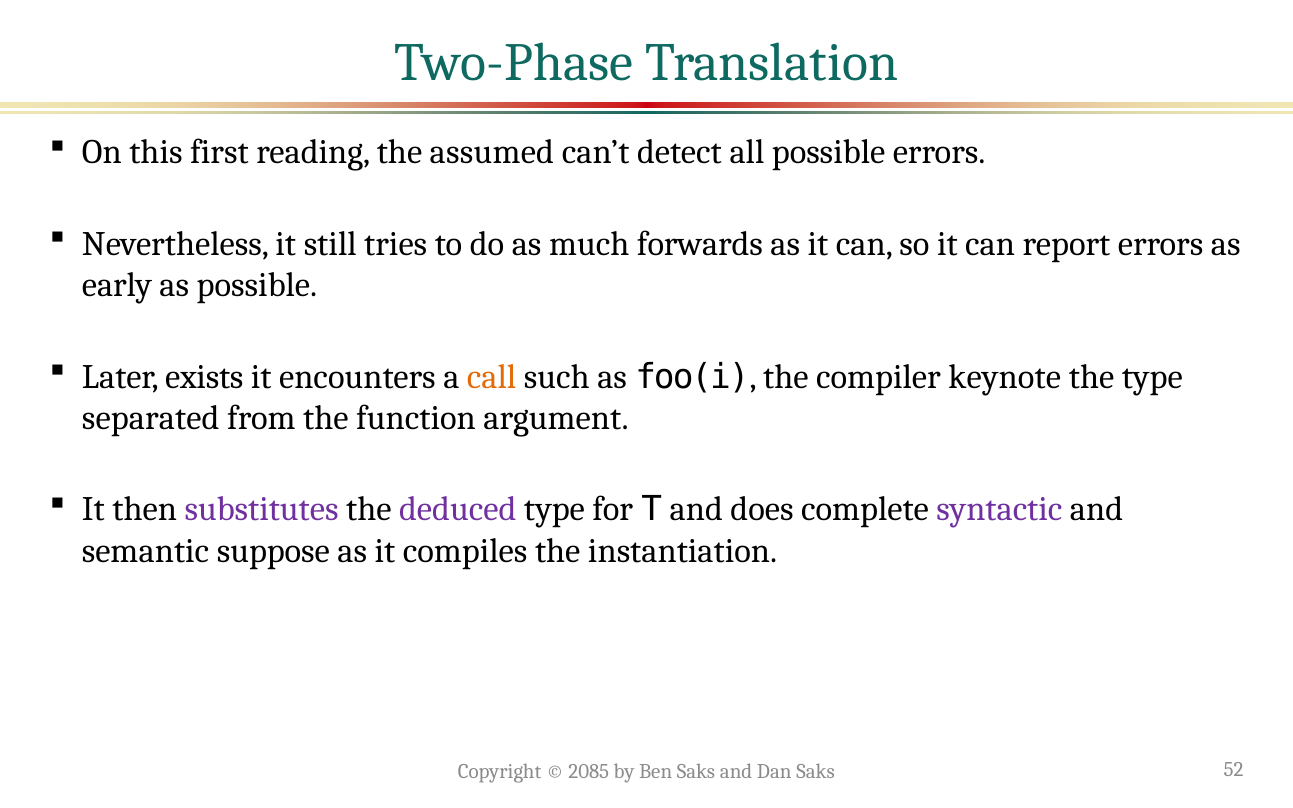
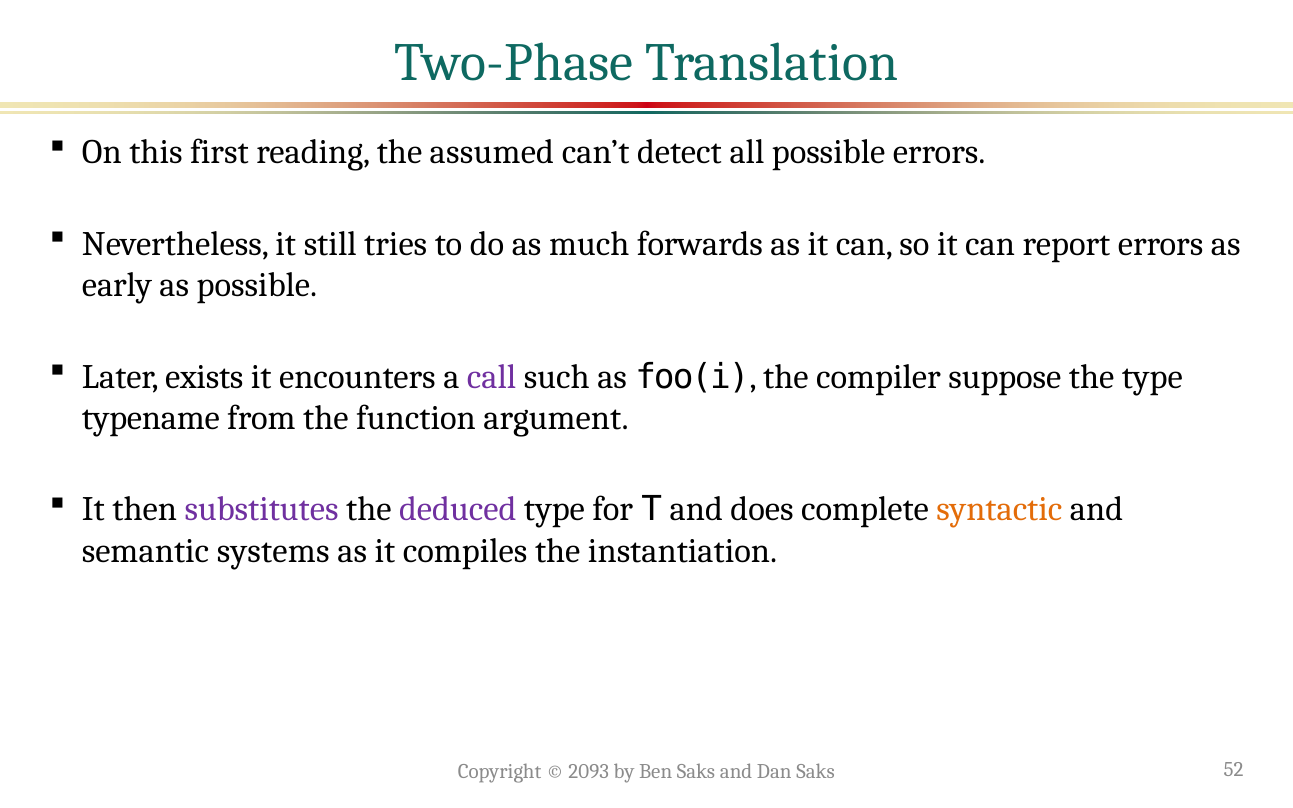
call colour: orange -> purple
keynote: keynote -> suppose
separated: separated -> typename
syntactic colour: purple -> orange
suppose: suppose -> systems
2085: 2085 -> 2093
